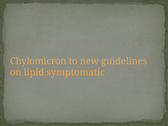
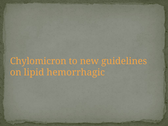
symptomatic: symptomatic -> hemorrhagic
